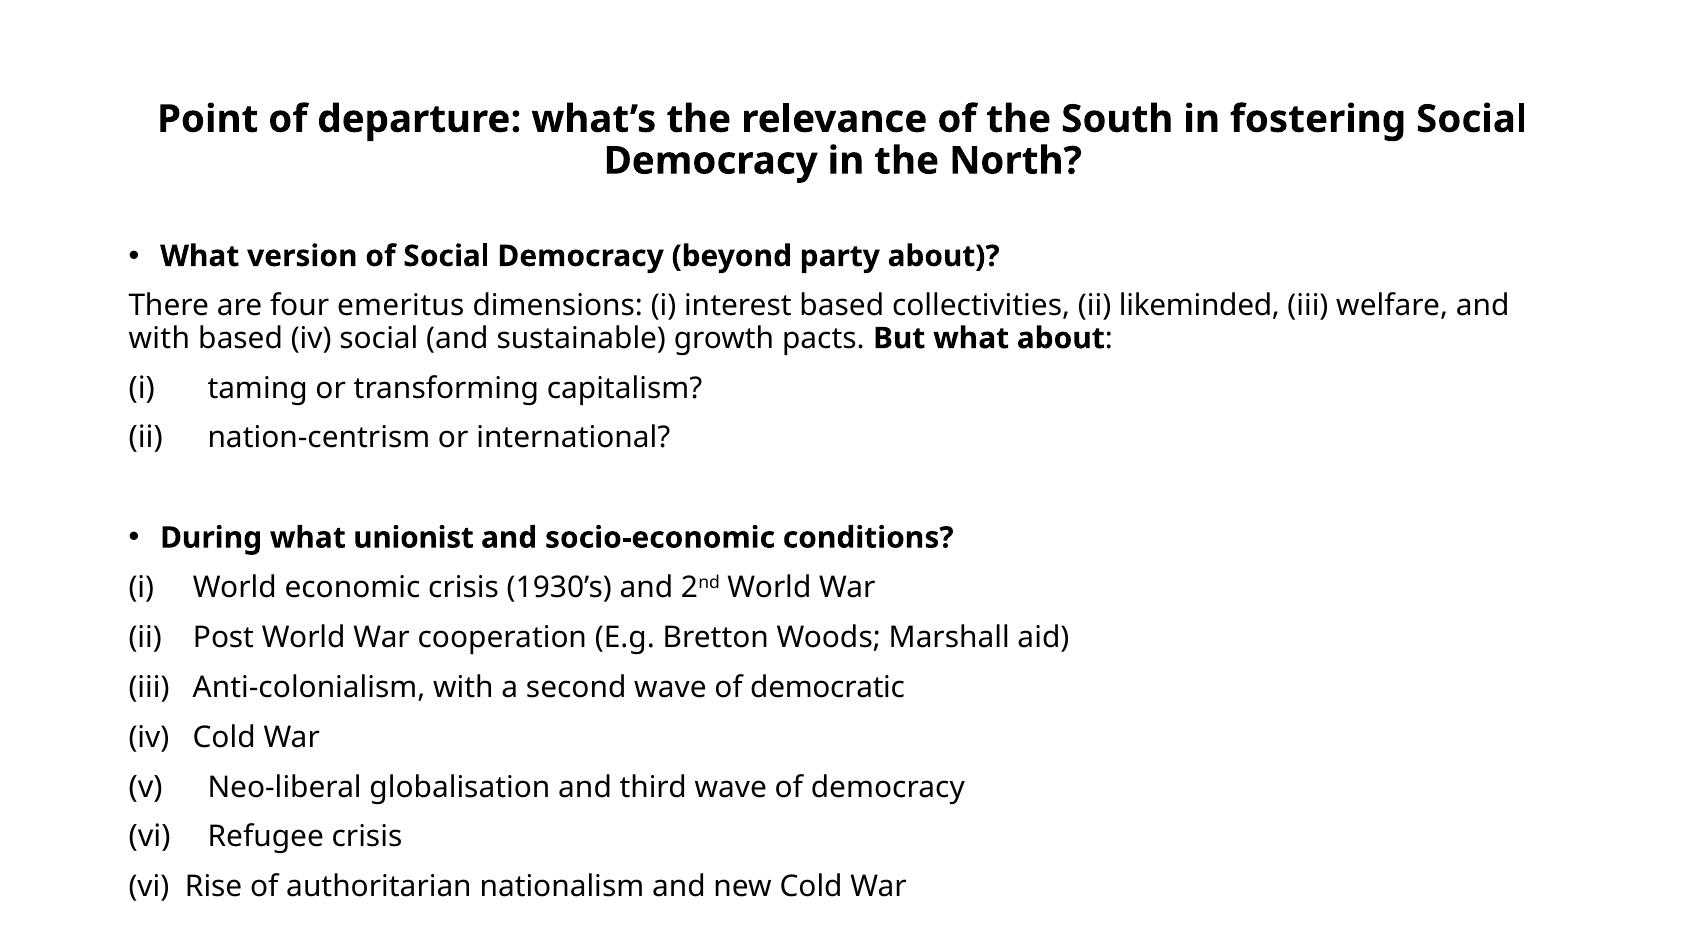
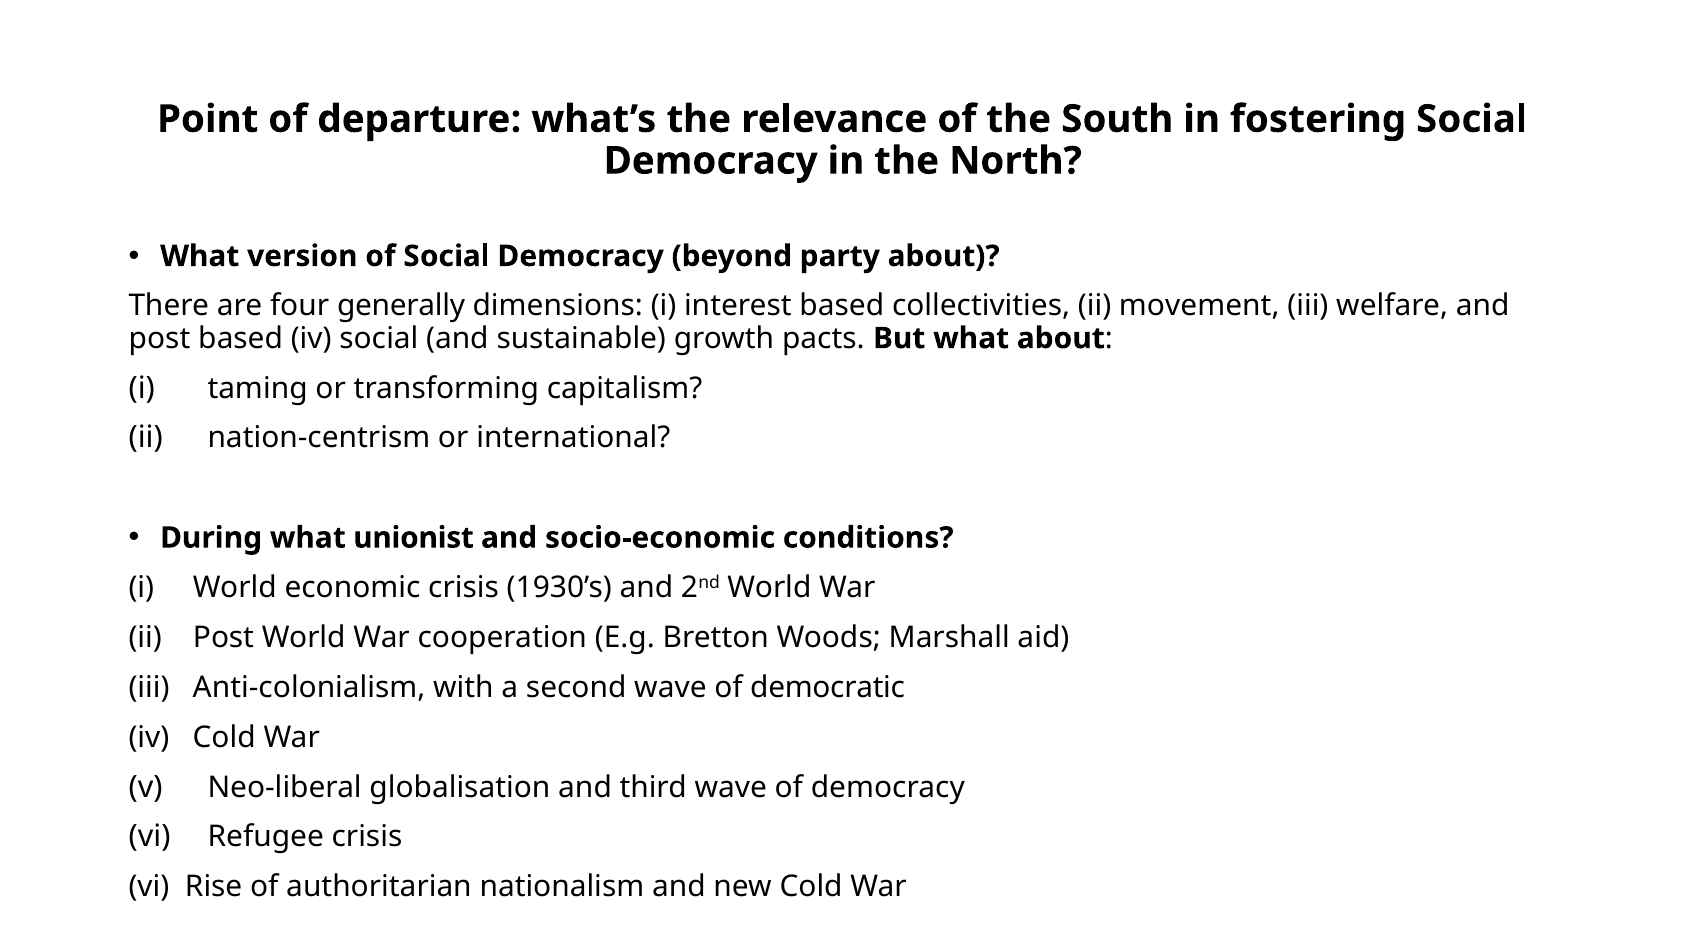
emeritus: emeritus -> generally
likeminded: likeminded -> movement
with at (159, 338): with -> post
